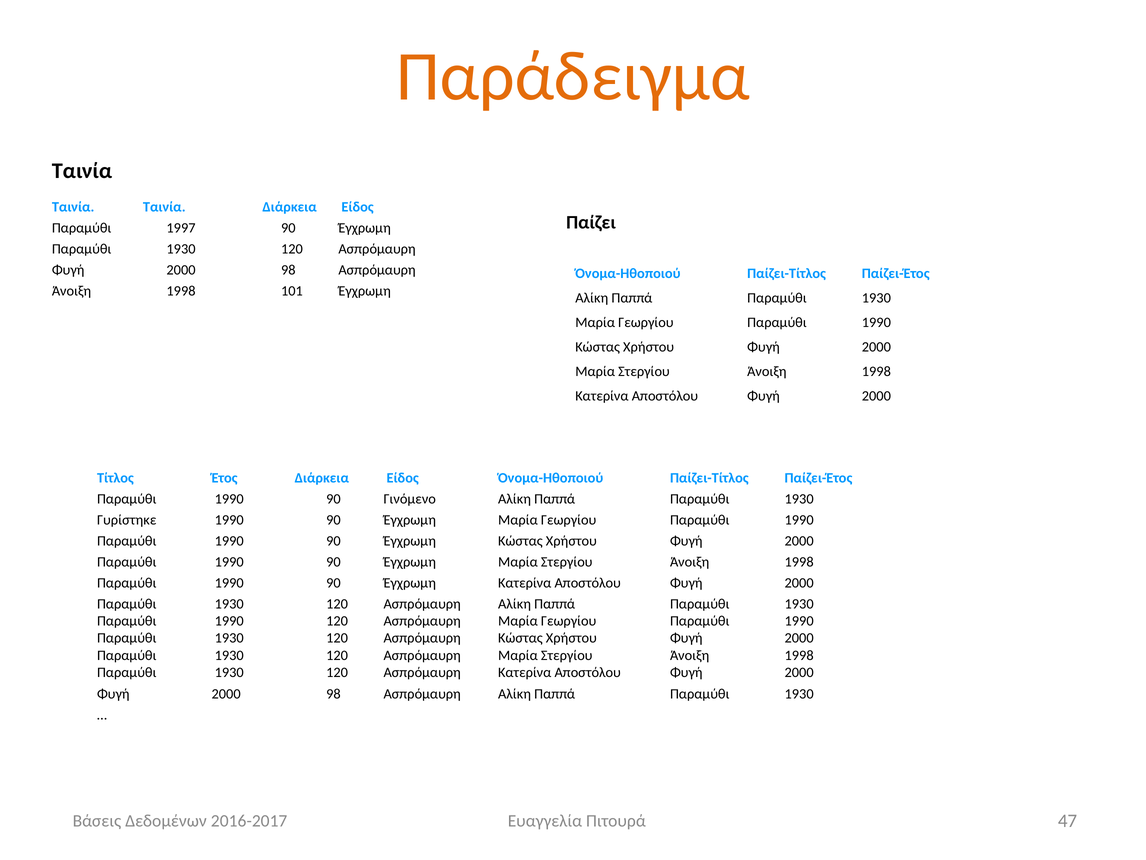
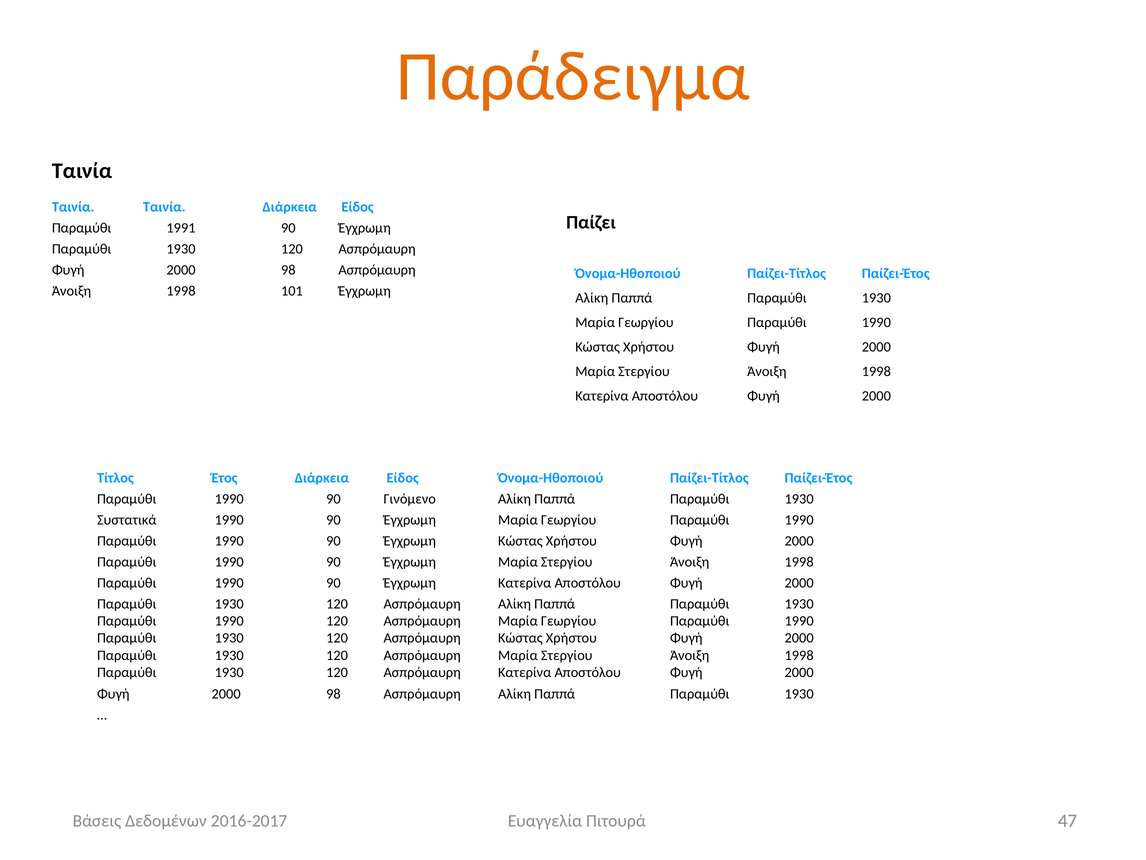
1997: 1997 -> 1991
Γυρίστηκε: Γυρίστηκε -> Συστατικά
